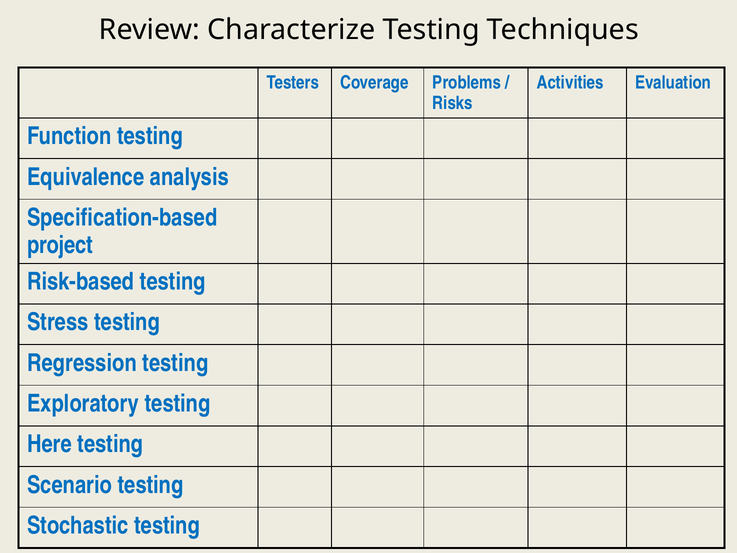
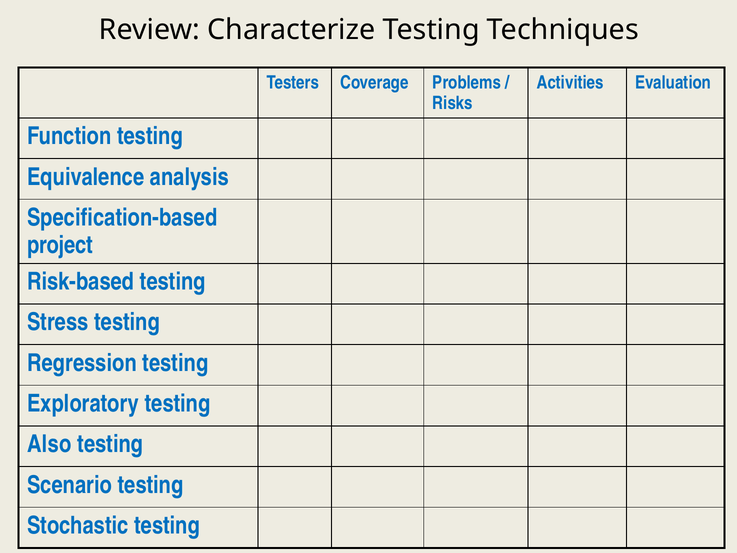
Here: Here -> Also
